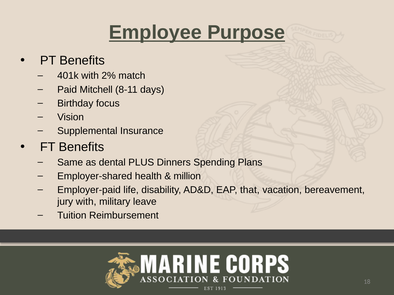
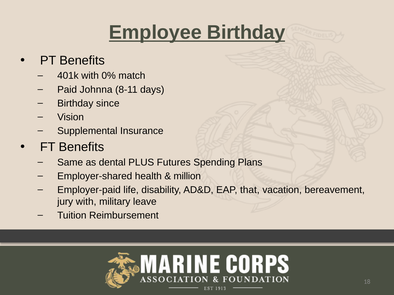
Employee Purpose: Purpose -> Birthday
2%: 2% -> 0%
Mitchell: Mitchell -> Johnna
focus: focus -> since
Dinners: Dinners -> Futures
